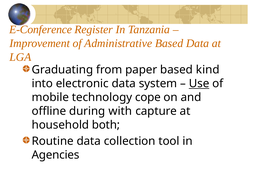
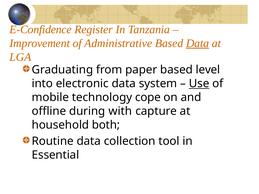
E-Conference: E-Conference -> E-Confidence
Data at (198, 43) underline: none -> present
kind: kind -> level
Agencies: Agencies -> Essential
